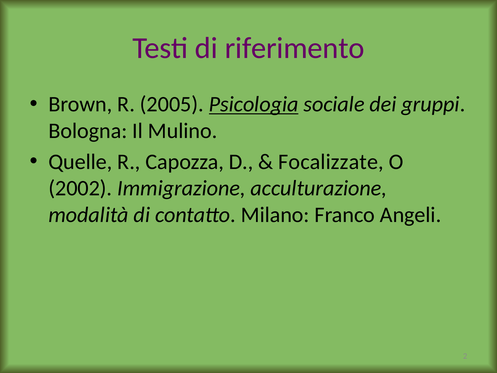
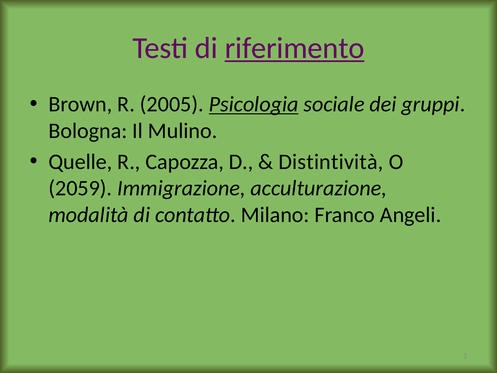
riferimento underline: none -> present
Focalizzate: Focalizzate -> Distintività
2002: 2002 -> 2059
